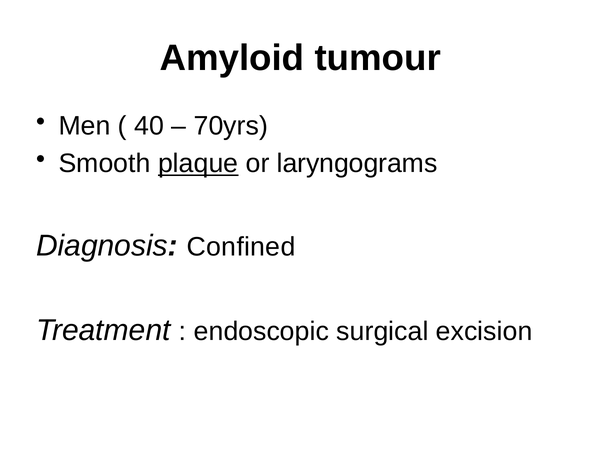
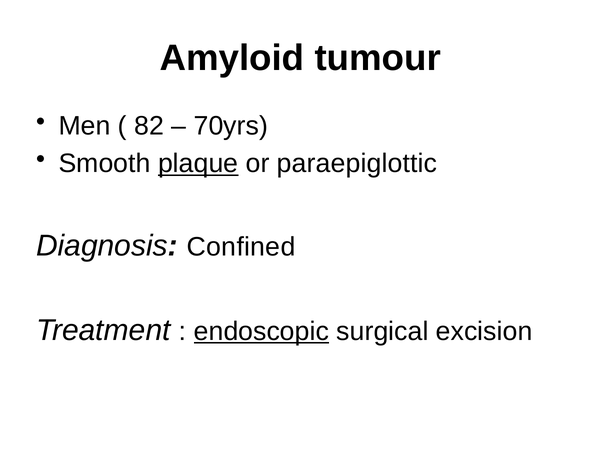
40: 40 -> 82
laryngograms: laryngograms -> paraepiglottic
endoscopic underline: none -> present
